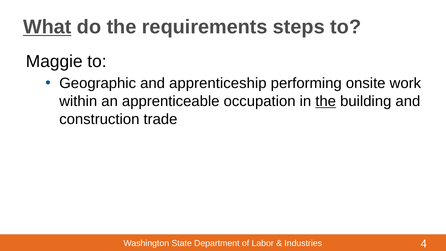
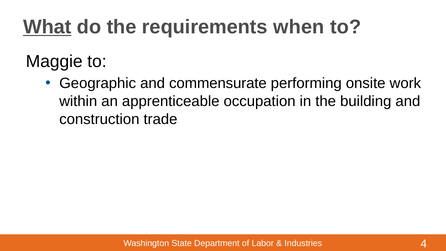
steps: steps -> when
apprenticeship: apprenticeship -> commensurate
the at (326, 101) underline: present -> none
